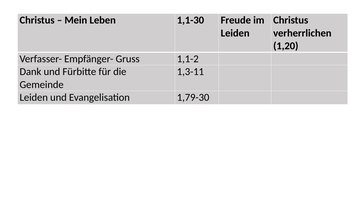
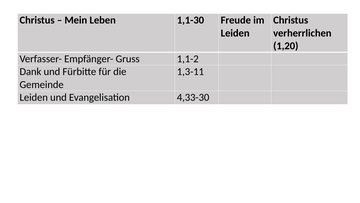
1,79-30: 1,79-30 -> 4,33-30
